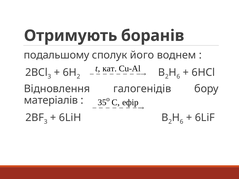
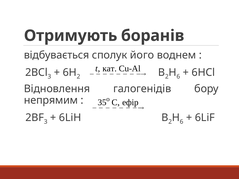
подальшому: подальшому -> відбувається
матеріалів: матеріалів -> непрямим
